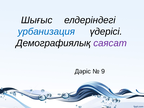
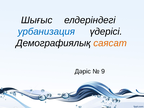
саясат colour: purple -> orange
